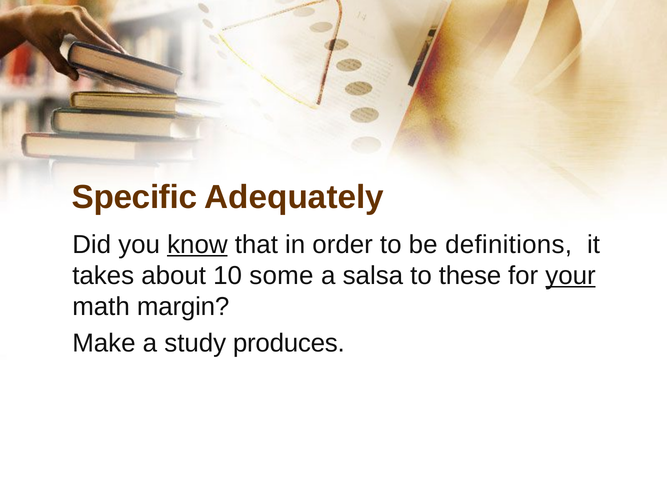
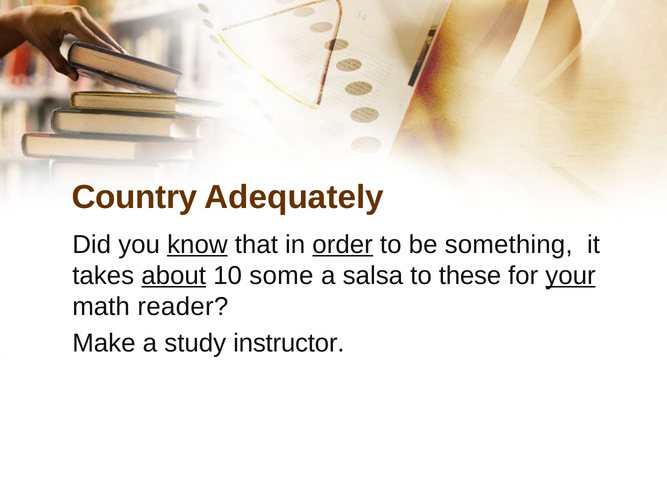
Specific: Specific -> Country
order underline: none -> present
definitions: definitions -> something
about underline: none -> present
margin: margin -> reader
produces: produces -> instructor
